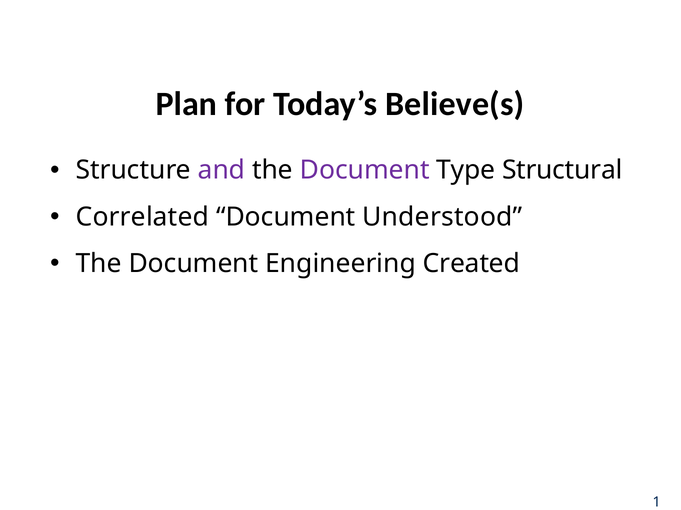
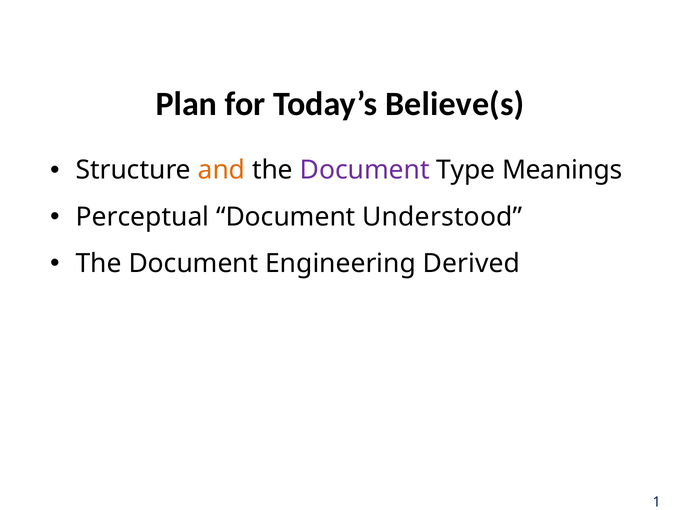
and colour: purple -> orange
Structural: Structural -> Meanings
Correlated: Correlated -> Perceptual
Created: Created -> Derived
